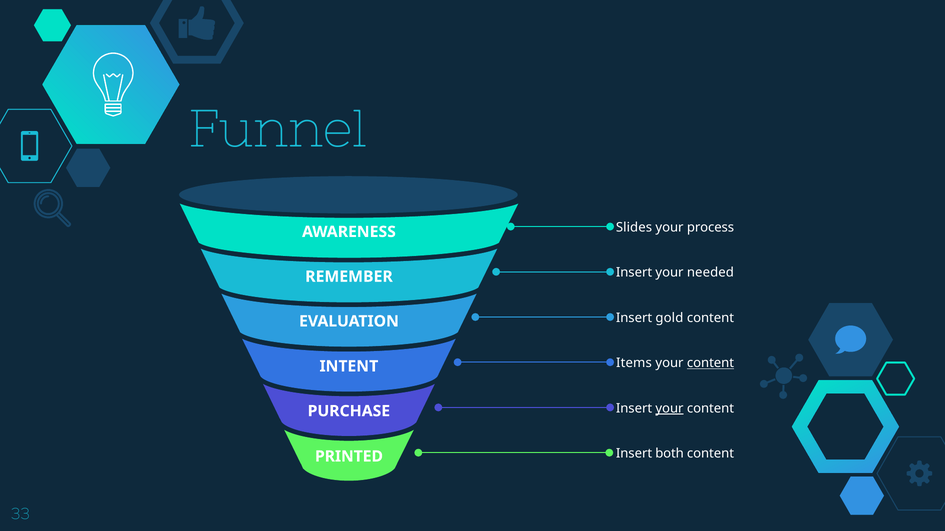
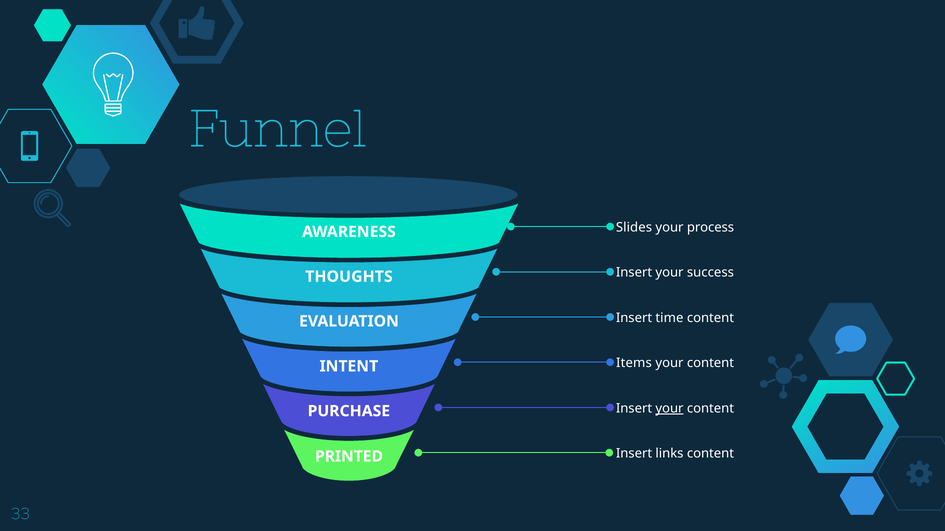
needed: needed -> success
REMEMBER: REMEMBER -> THOUGHTS
gold: gold -> time
content at (710, 364) underline: present -> none
both: both -> links
